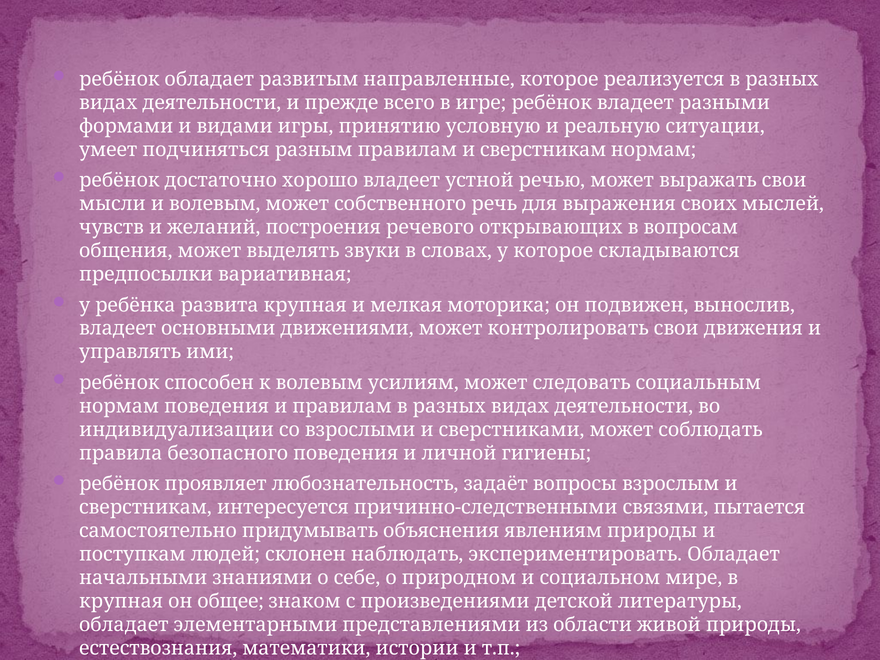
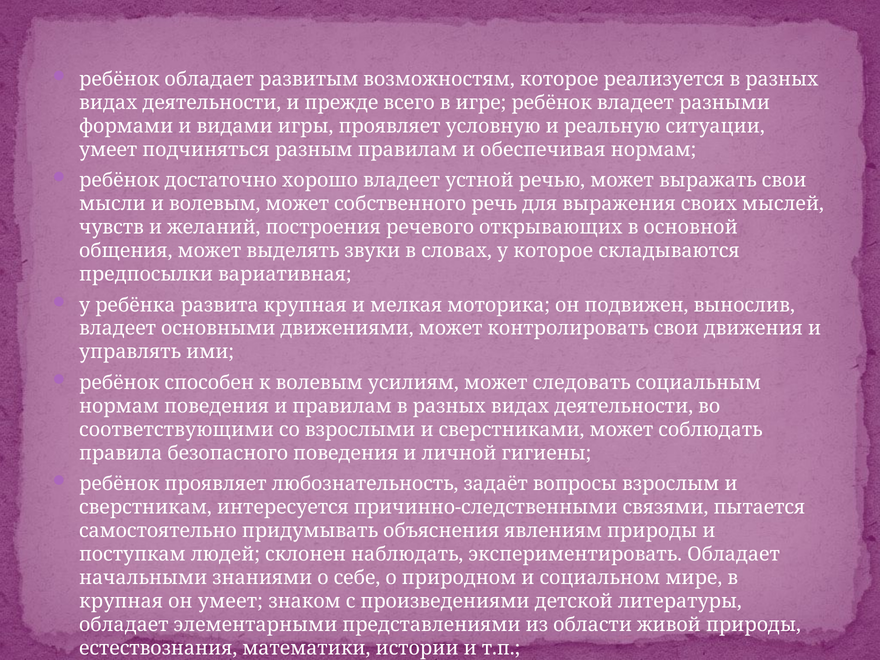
направленные: направленные -> возможностям
игры принятию: принятию -> проявляет
правилам и сверстникам: сверстникам -> обеспечивая
вопросам: вопросам -> основной
индивидуализации: индивидуализации -> соответствующими
он общее: общее -> умеет
